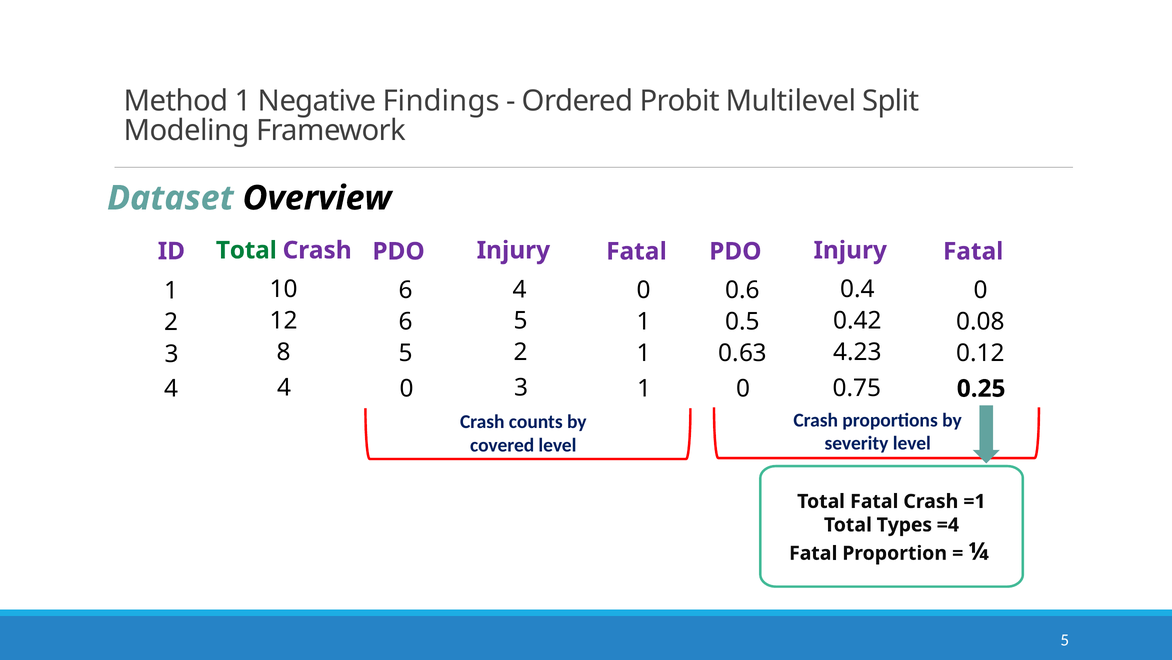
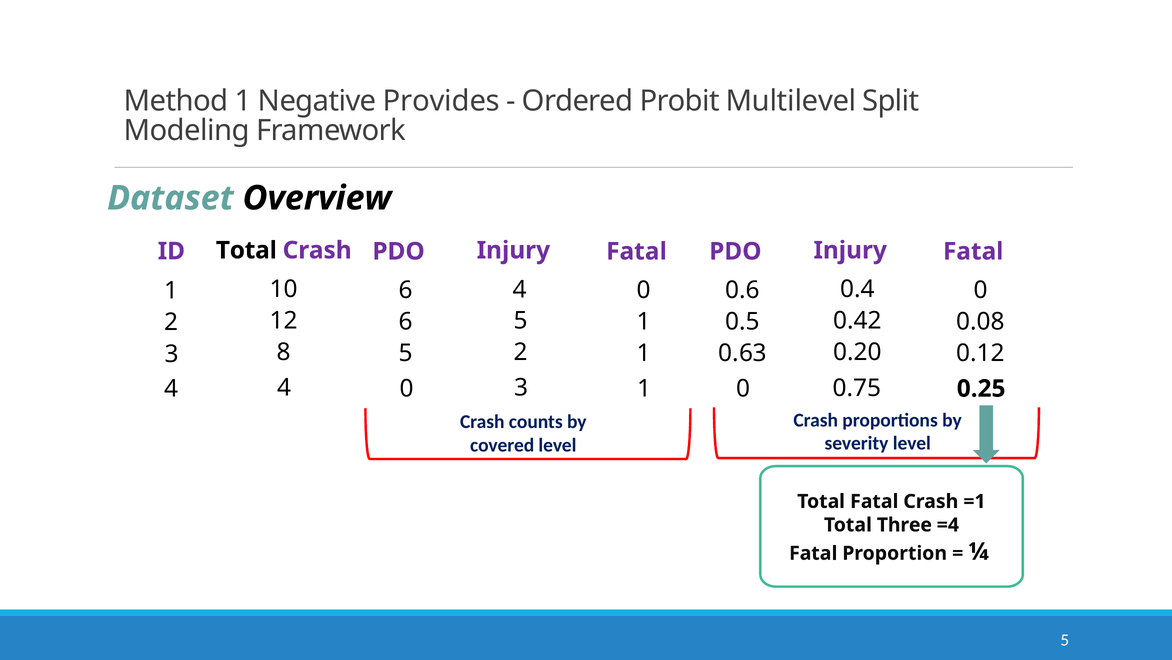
Findings: Findings -> Provides
Total at (246, 250) colour: green -> black
4.23: 4.23 -> 0.20
Types: Types -> Three
